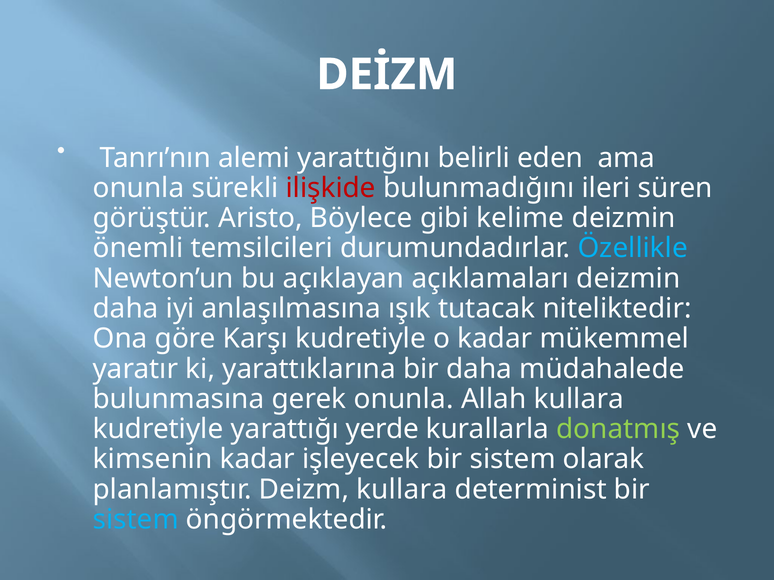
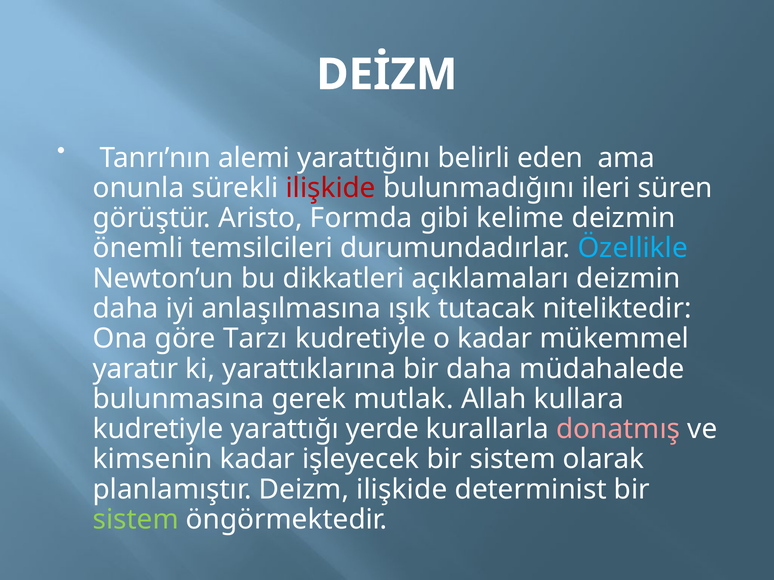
Böylece: Böylece -> Formda
açıklayan: açıklayan -> dikkatleri
Karşı: Karşı -> Tarzı
gerek onunla: onunla -> mutlak
donatmış colour: light green -> pink
Deizm kullara: kullara -> ilişkide
sistem at (136, 520) colour: light blue -> light green
